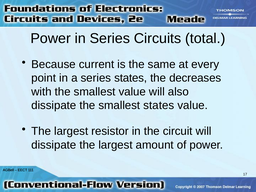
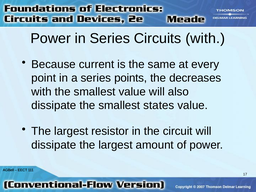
Circuits total: total -> with
series states: states -> points
